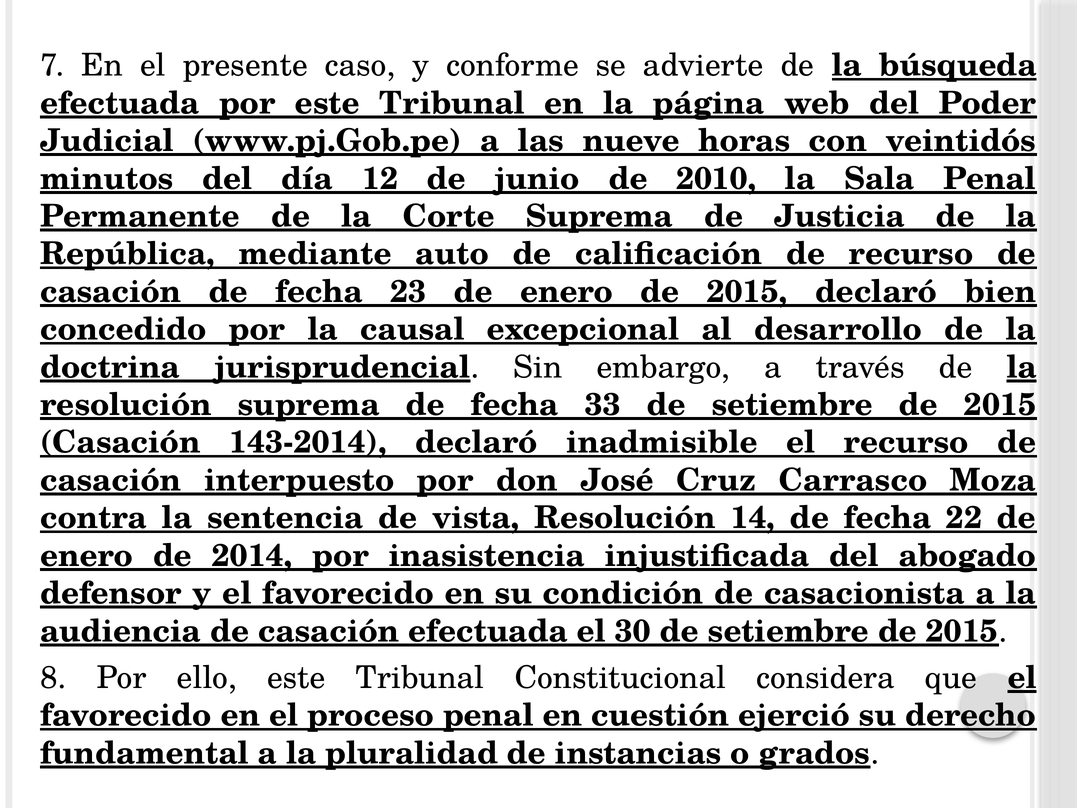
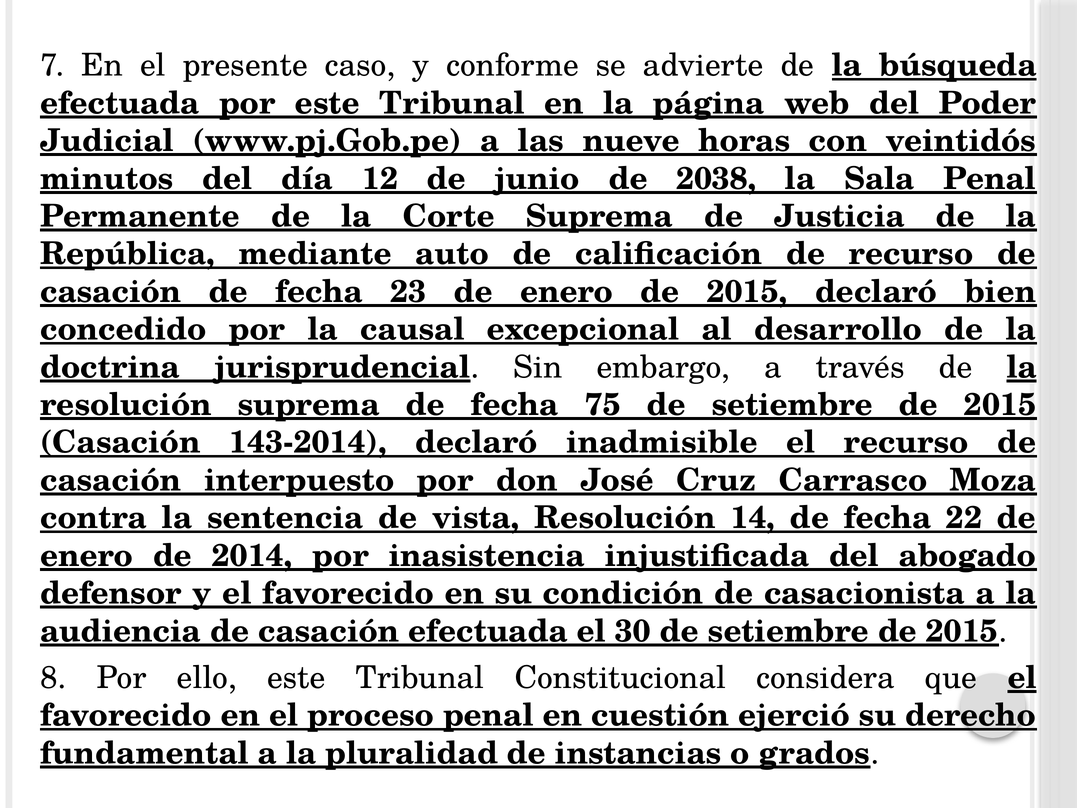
2010: 2010 -> 2038
33: 33 -> 75
